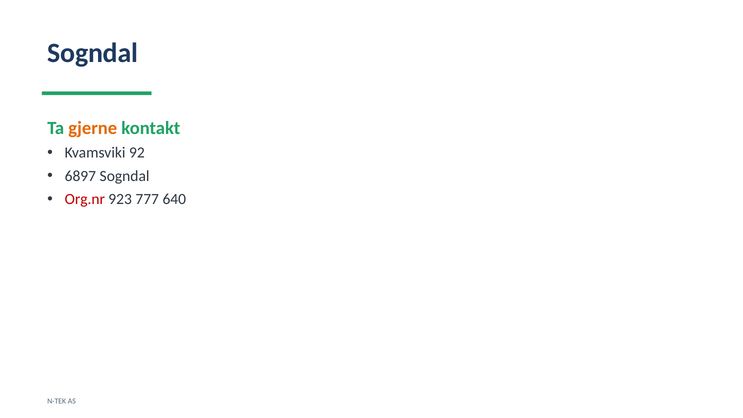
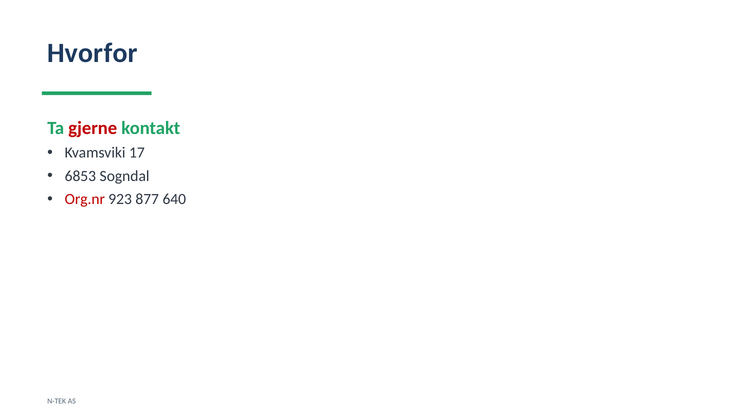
Sogndal at (93, 53): Sogndal -> Hvorfor
gjerne colour: orange -> red
92: 92 -> 17
6897: 6897 -> 6853
777: 777 -> 877
